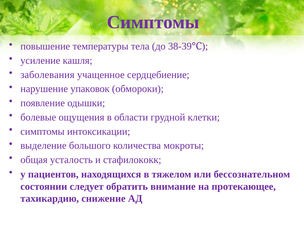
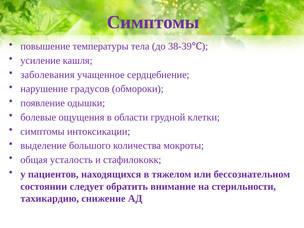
упаковок: упаковок -> градусов
протекающее: протекающее -> стерильности
